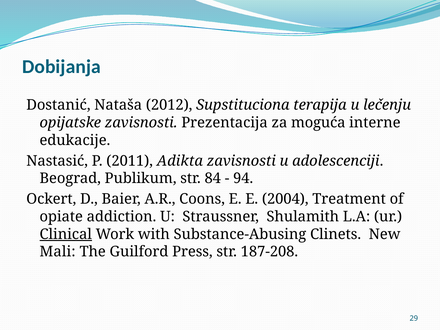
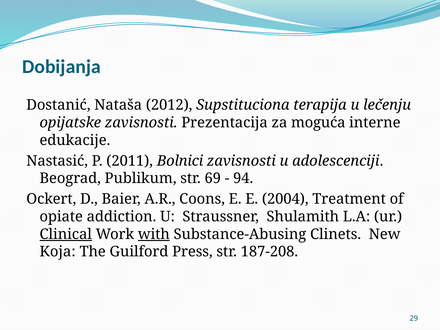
Adikta: Adikta -> Bolnici
84: 84 -> 69
with underline: none -> present
Mali: Mali -> Koja
